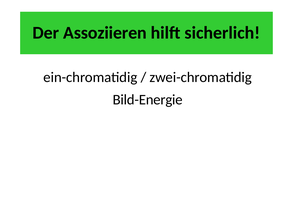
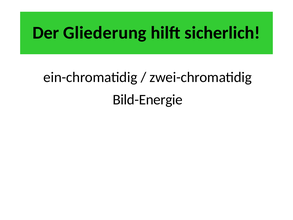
Assoziieren: Assoziieren -> Gliederung
